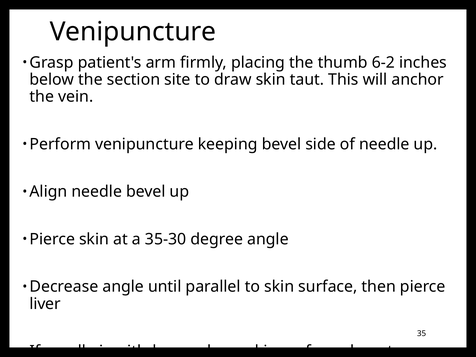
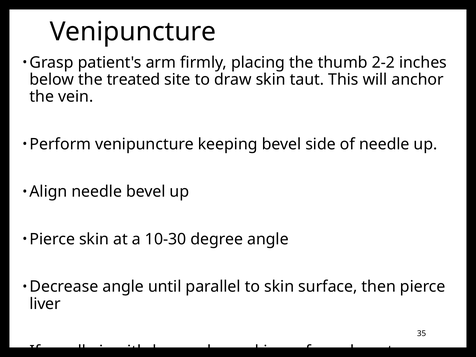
6-2: 6-2 -> 2-2
section: section -> treated
35-30: 35-30 -> 10-30
